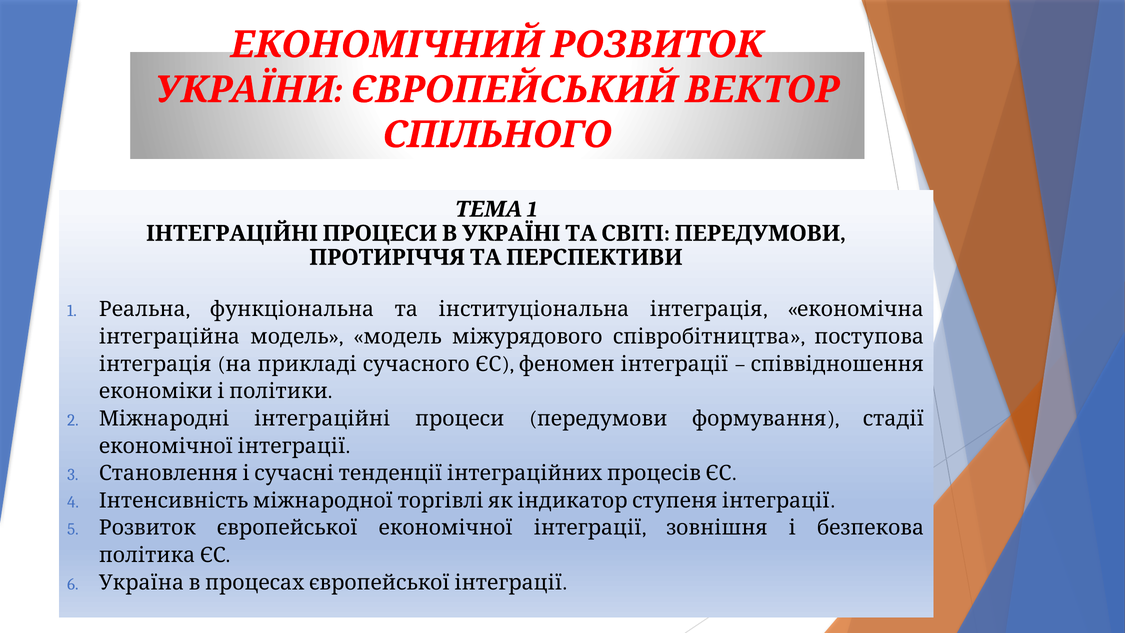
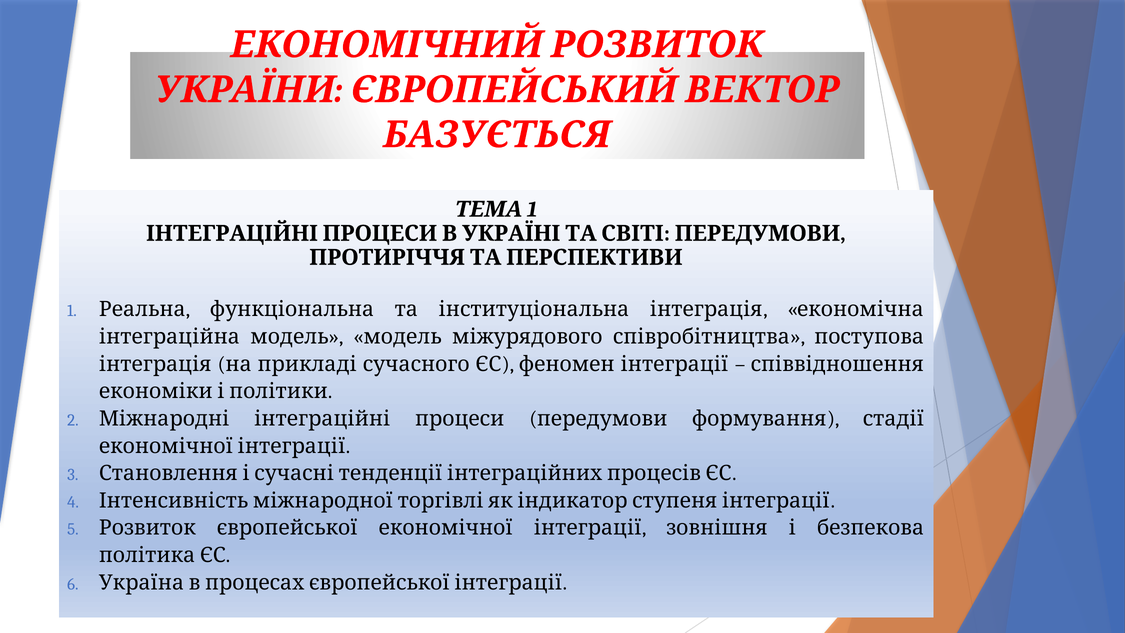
СПІЛЬНОГО: СПІЛЬНОГО -> БАЗУЄТЬСЯ
